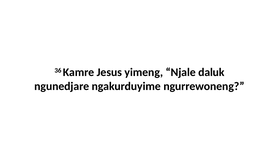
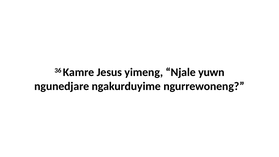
daluk: daluk -> yuwn
